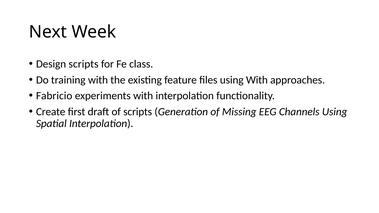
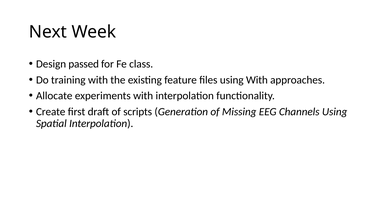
Design scripts: scripts -> passed
Fabricio: Fabricio -> Allocate
